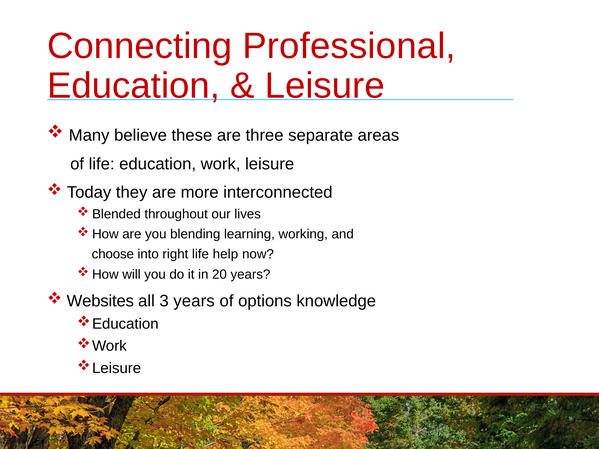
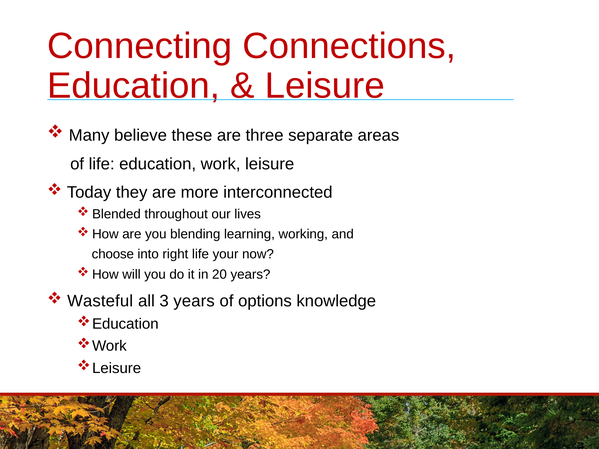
Professional: Professional -> Connections
help: help -> your
Websites: Websites -> Wasteful
